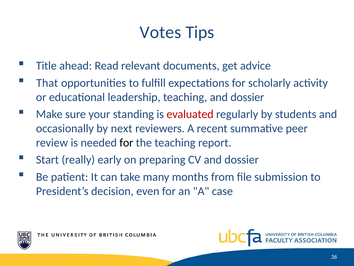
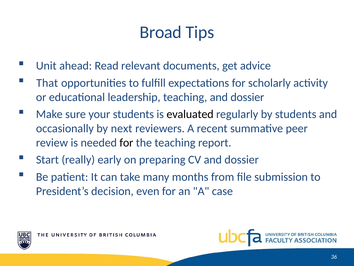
Votes: Votes -> Broad
Title: Title -> Unit
your standing: standing -> students
evaluated colour: red -> black
